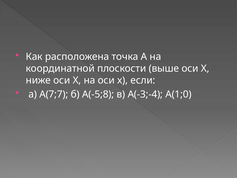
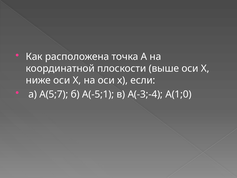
А(7;7: А(7;7 -> А(5;7
А(-5;8: А(-5;8 -> А(-5;1
